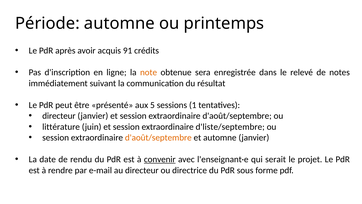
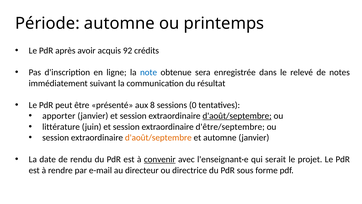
91: 91 -> 92
note colour: orange -> blue
5: 5 -> 8
1: 1 -> 0
directeur at (59, 116): directeur -> apporter
d'août/septembre at (237, 116) underline: none -> present
d'liste/septembre: d'liste/septembre -> d'être/septembre
